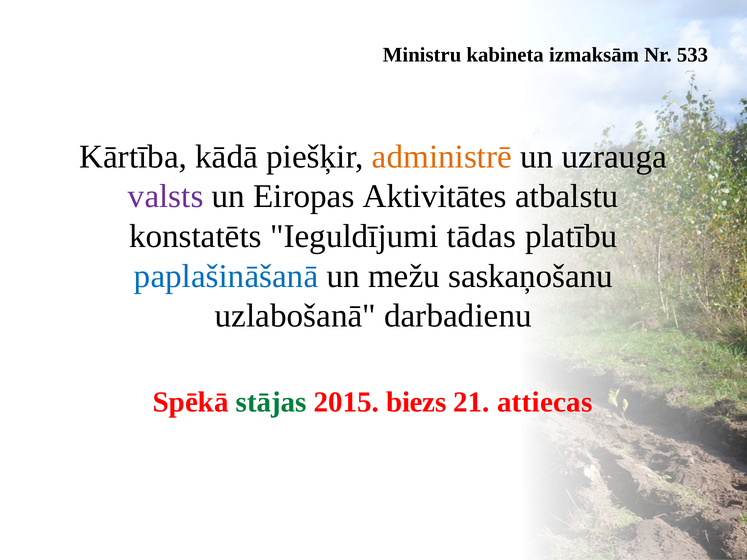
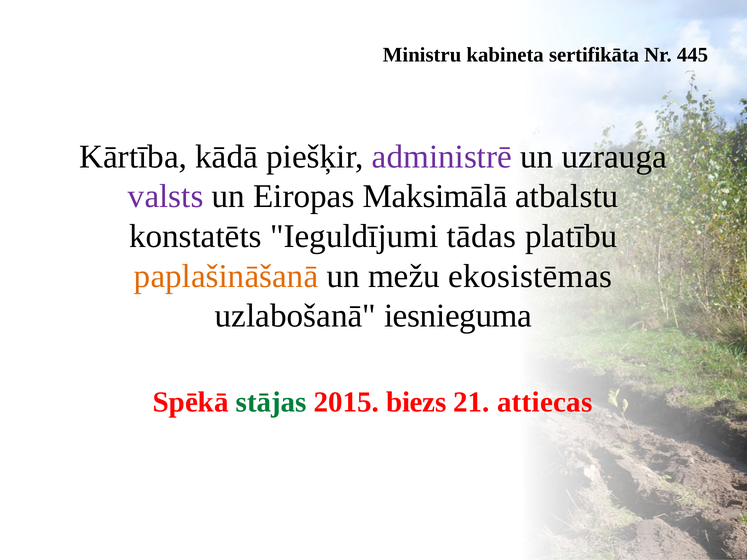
izmaksām: izmaksām -> sertifikāta
533: 533 -> 445
administrē colour: orange -> purple
Aktivitātes: Aktivitātes -> Maksimālā
paplašināšanā colour: blue -> orange
saskaņošanu: saskaņošanu -> ekosistēmas
darbadienu: darbadienu -> iesnieguma
